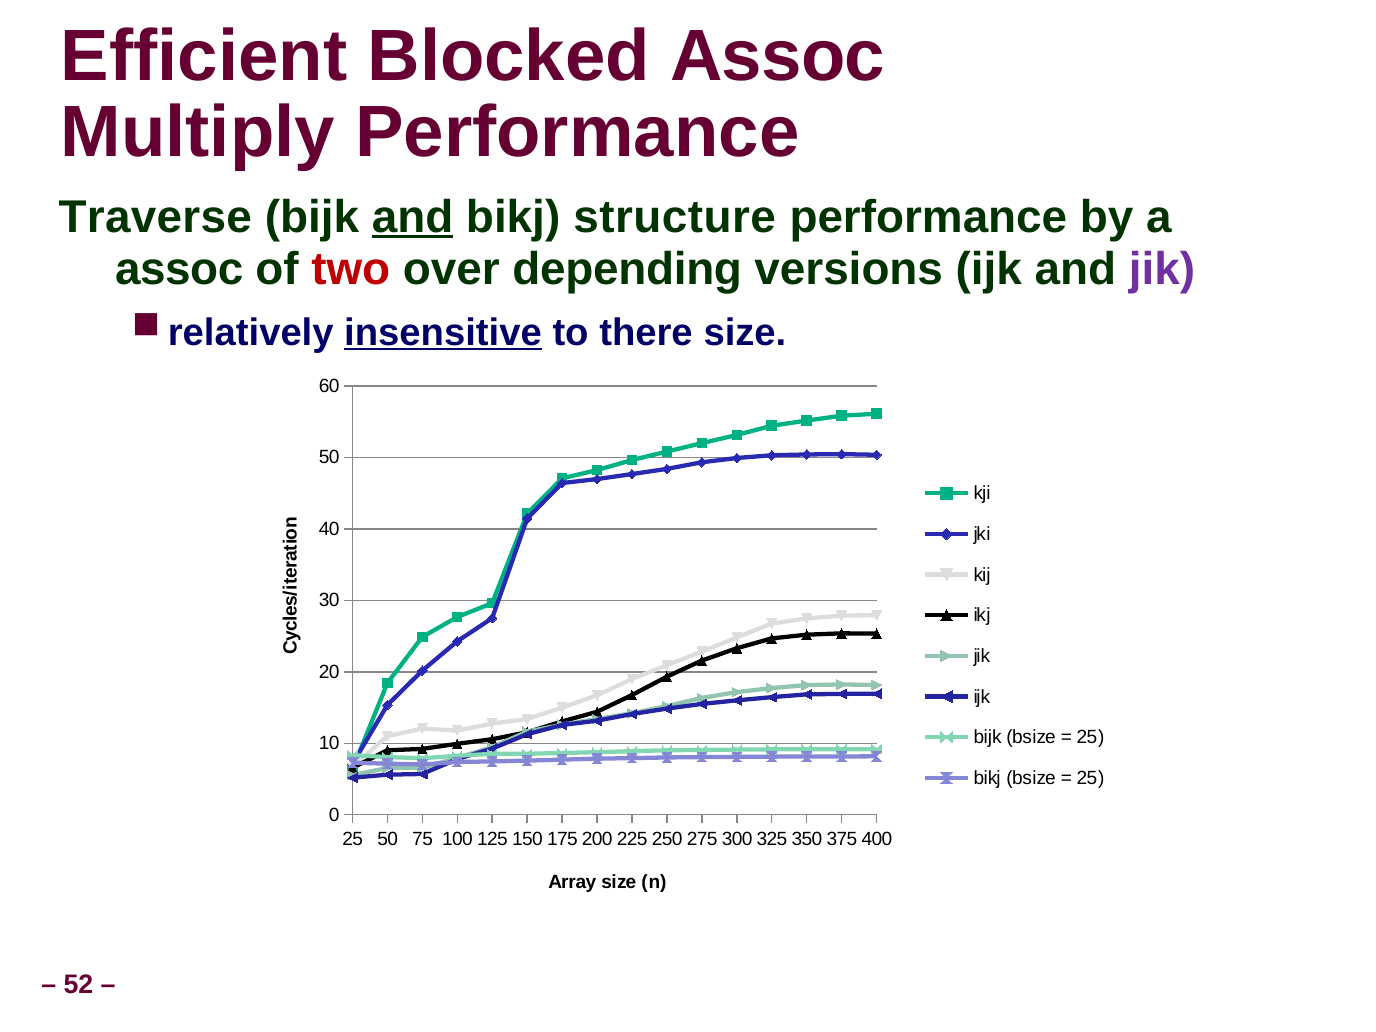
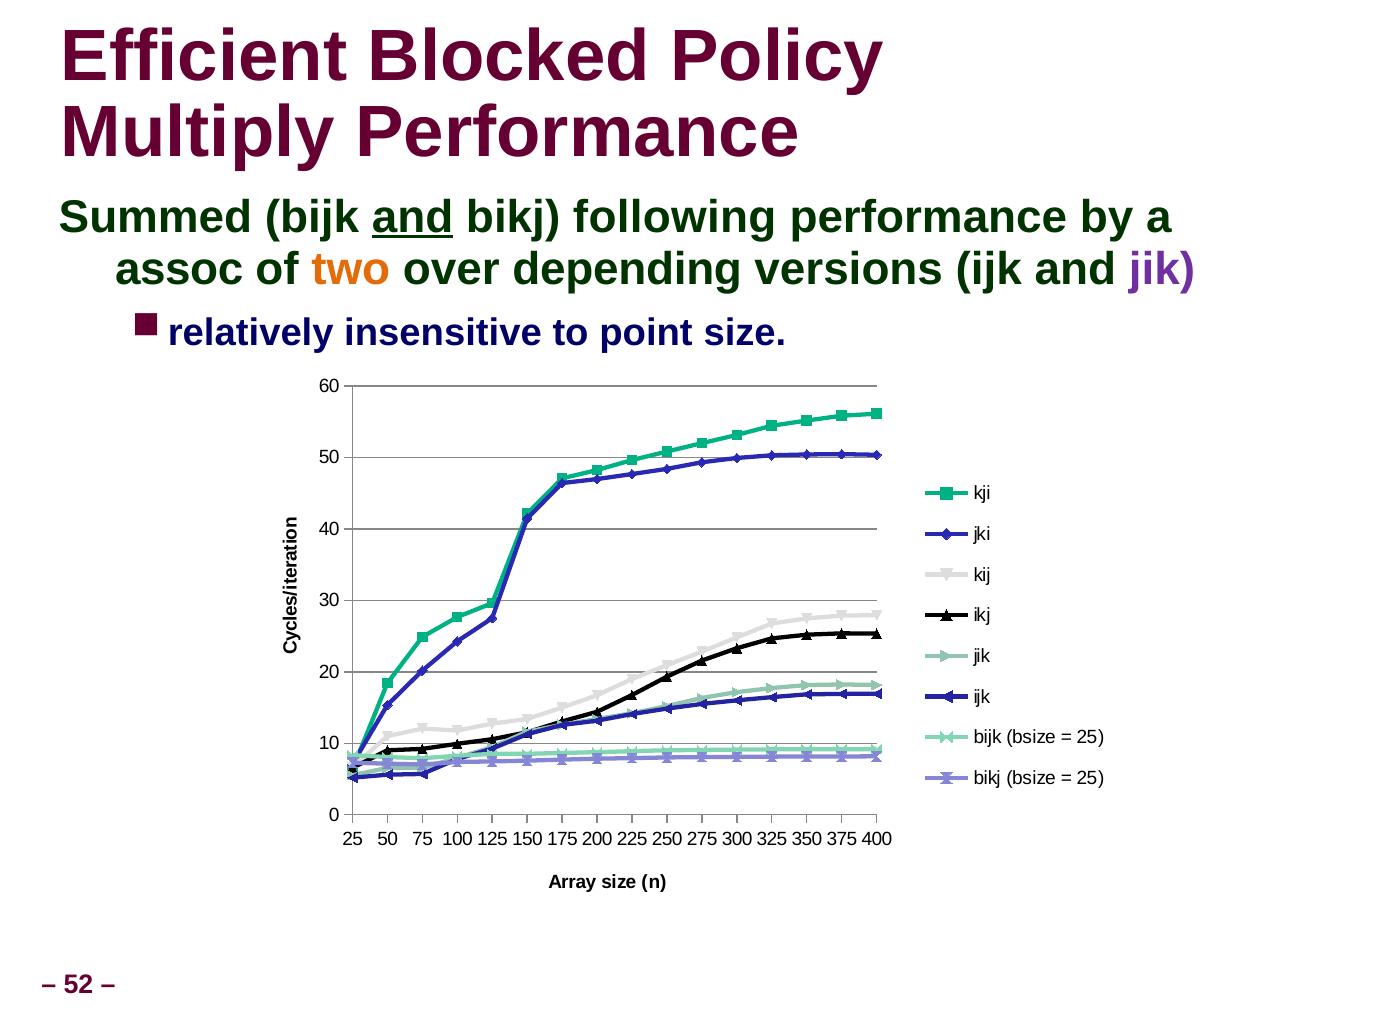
Blocked Assoc: Assoc -> Policy
Traverse: Traverse -> Summed
structure: structure -> following
two colour: red -> orange
insensitive underline: present -> none
there: there -> point
